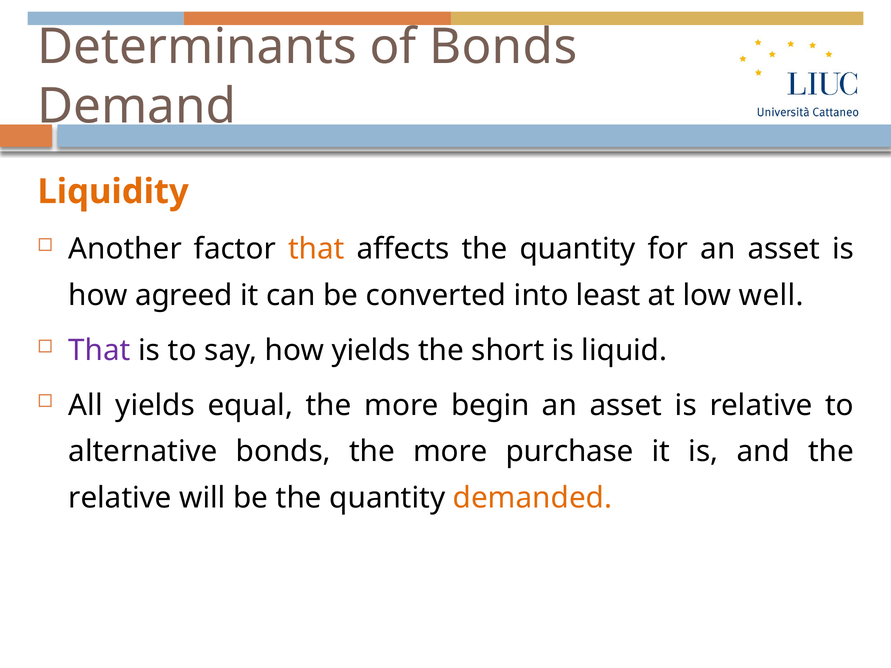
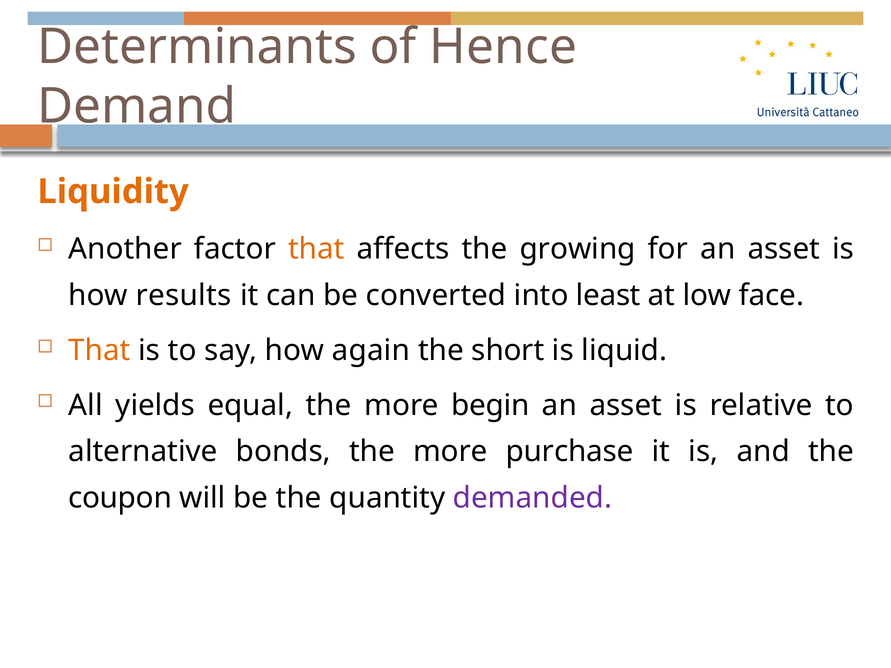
of Bonds: Bonds -> Hence
affects the quantity: quantity -> growing
agreed: agreed -> results
well: well -> face
That at (100, 351) colour: purple -> orange
how yields: yields -> again
relative at (120, 498): relative -> coupon
demanded colour: orange -> purple
